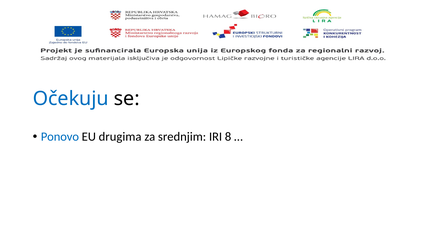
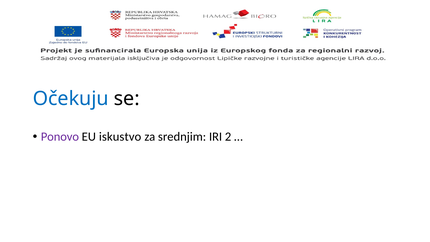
Ponovo colour: blue -> purple
drugima: drugima -> iskustvo
8: 8 -> 2
